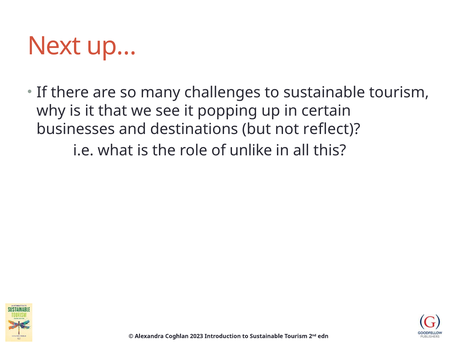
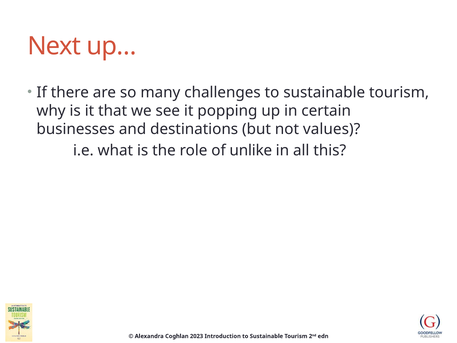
reflect: reflect -> values
